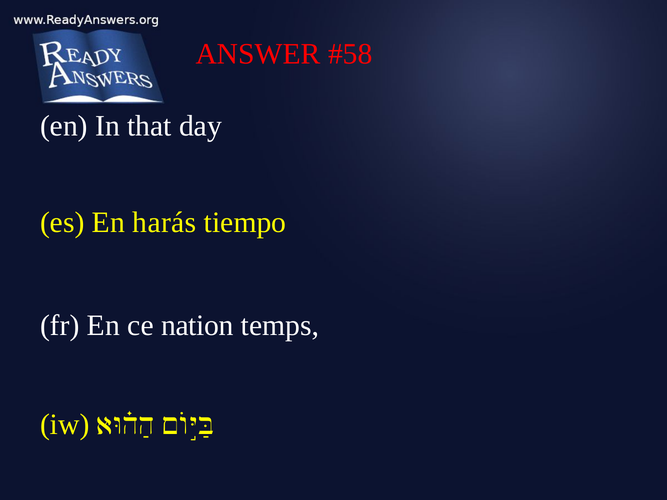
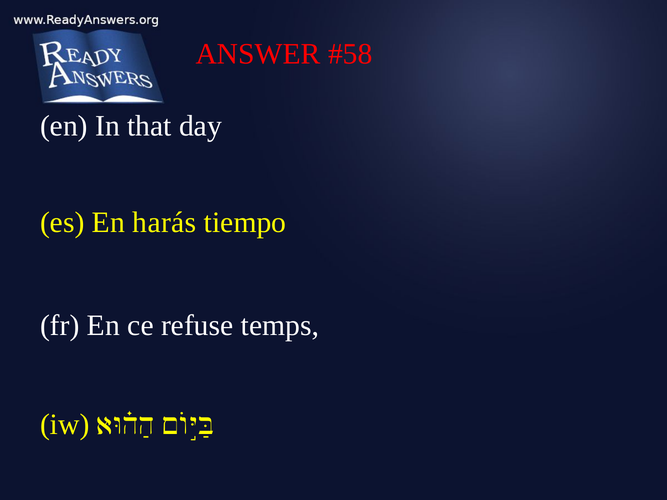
nation: nation -> refuse
